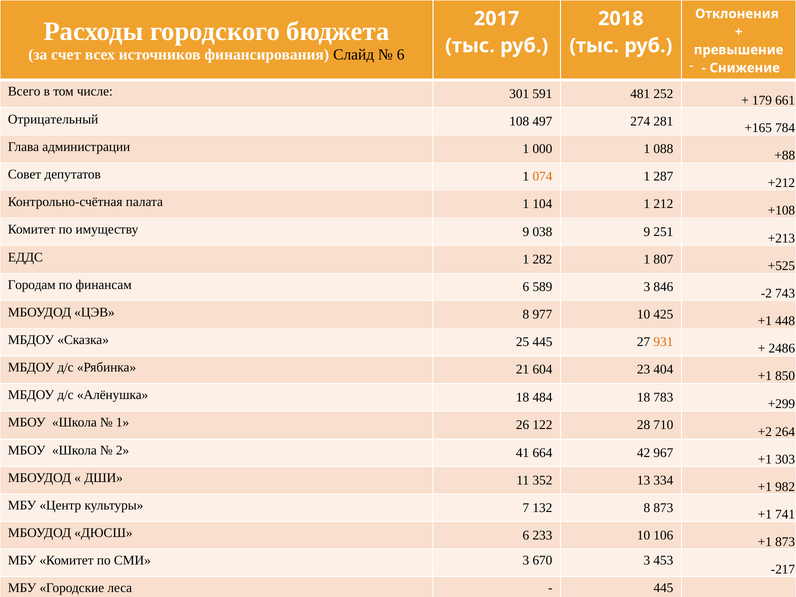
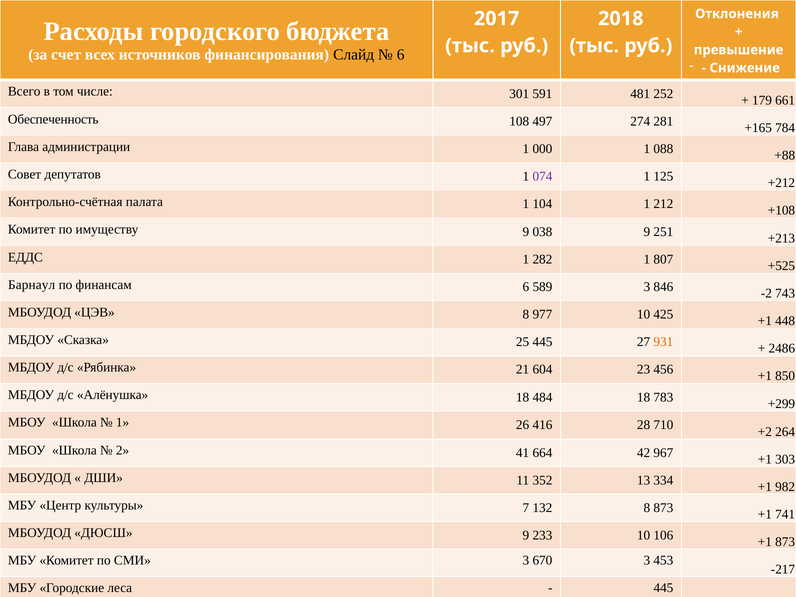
Отрицательный: Отрицательный -> Обеспеченность
074 colour: orange -> purple
287: 287 -> 125
Городам: Городам -> Барнаул
404: 404 -> 456
122: 122 -> 416
ДЮСШ 6: 6 -> 9
